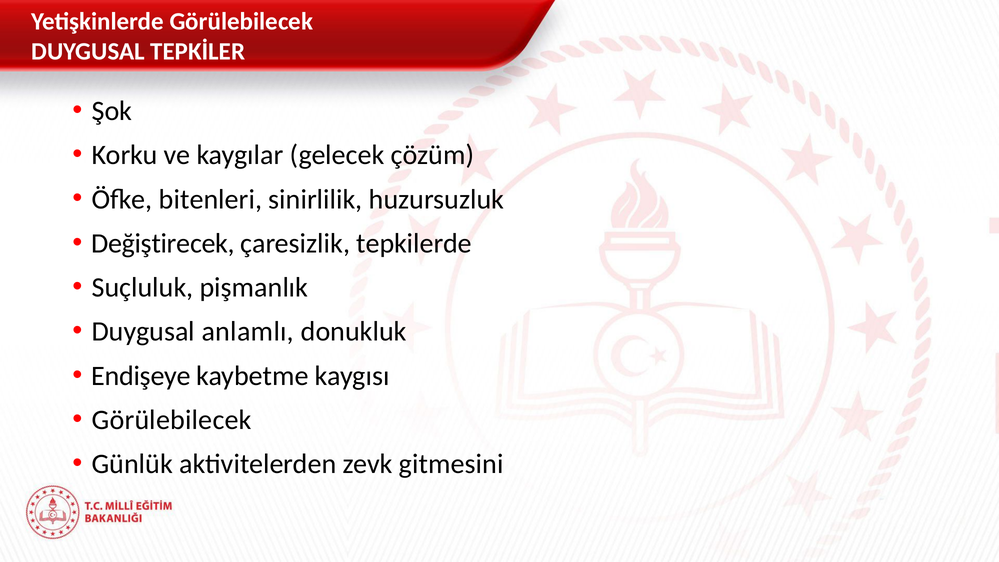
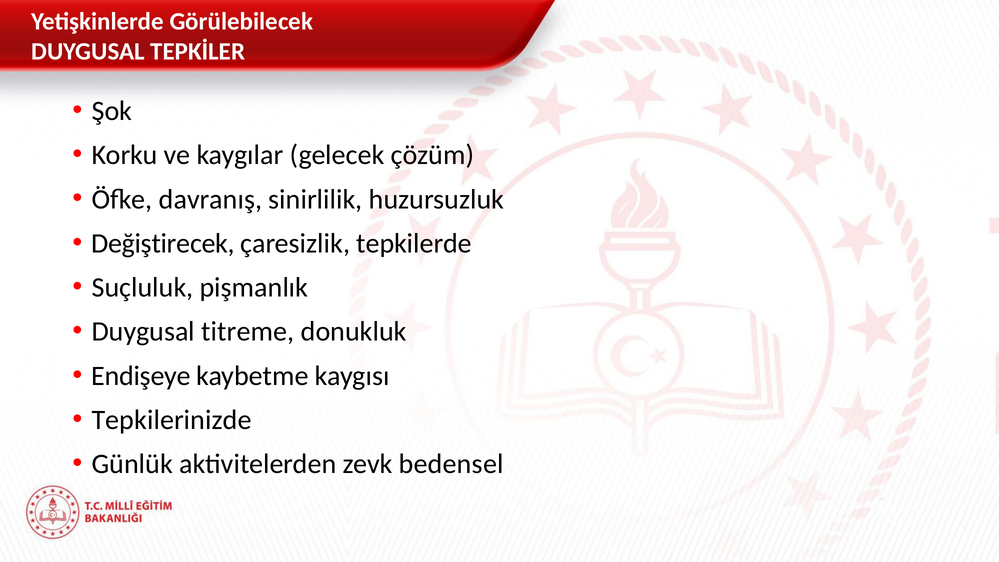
bitenleri: bitenleri -> davranış
anlamlı: anlamlı -> titreme
Görülebilecek at (172, 420): Görülebilecek -> Tepkilerinizde
gitmesini: gitmesini -> bedensel
